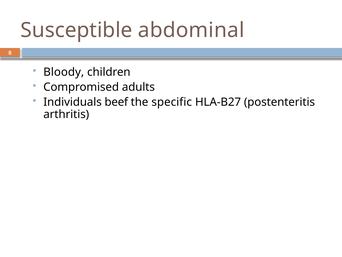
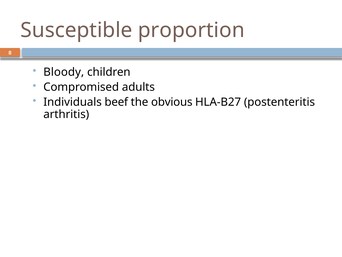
abdominal: abdominal -> proportion
specific: specific -> obvious
